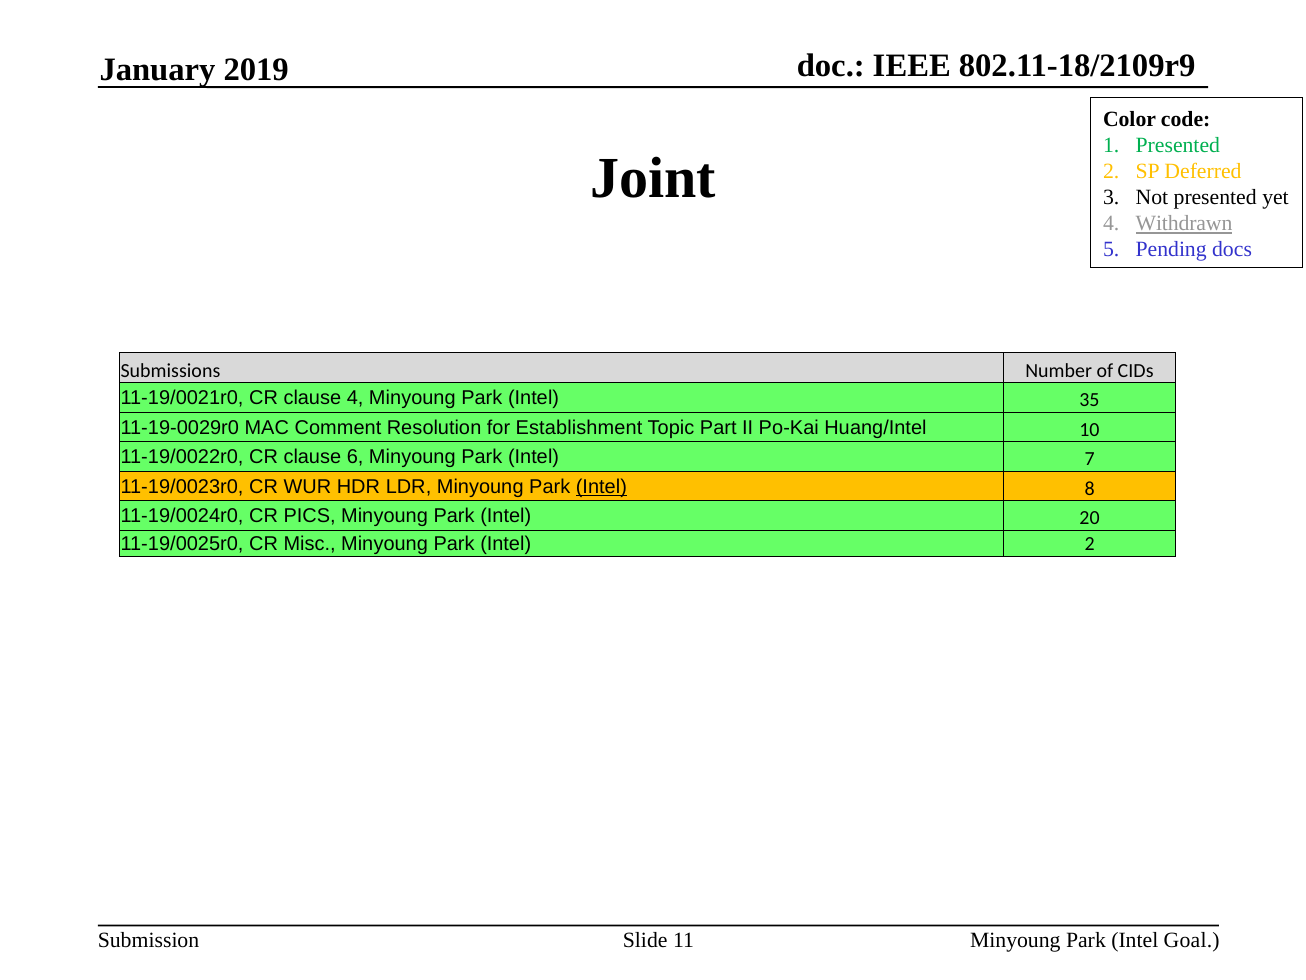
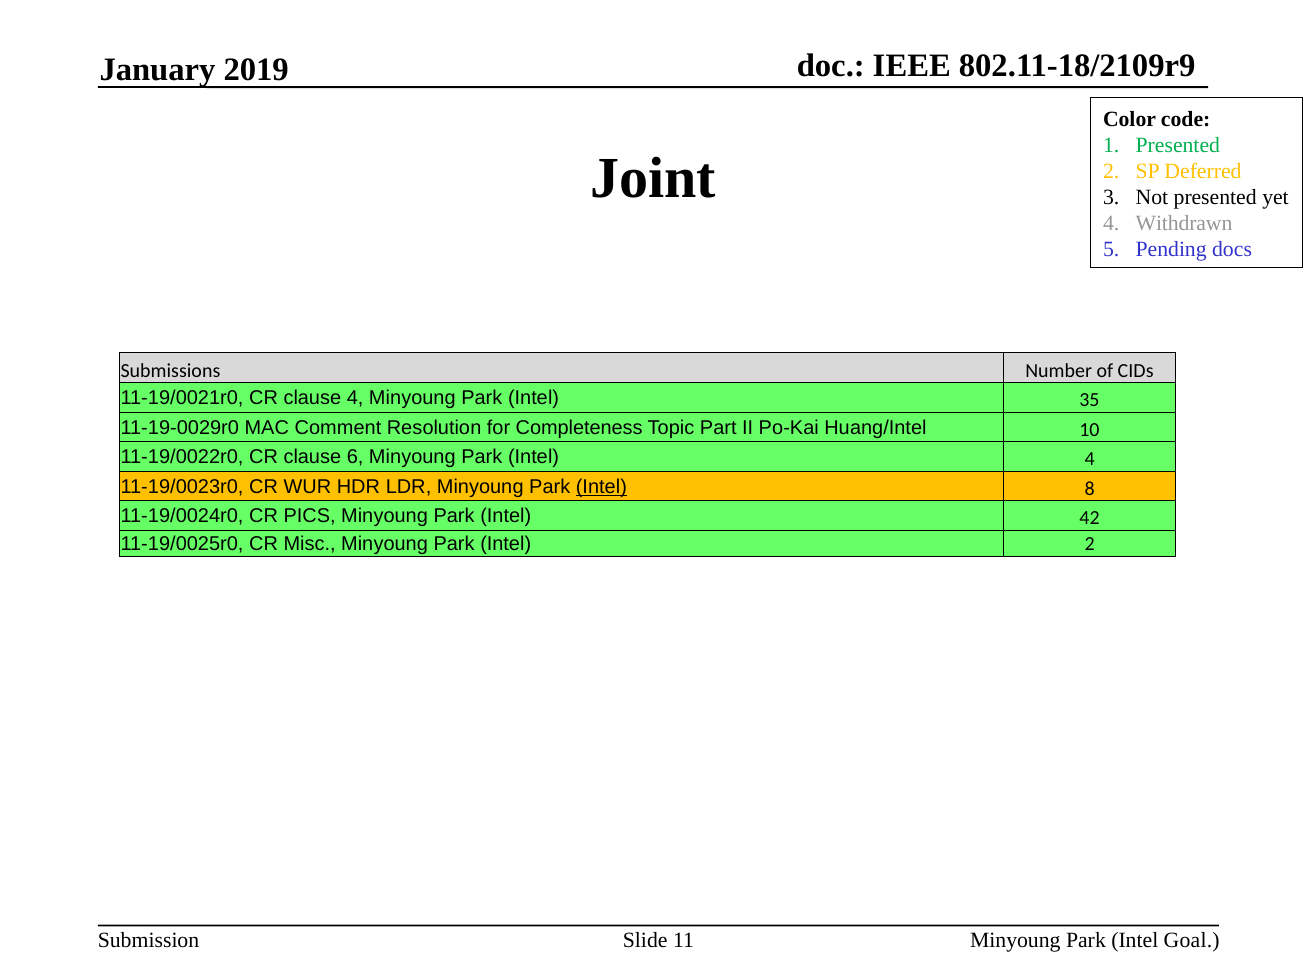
Withdrawn underline: present -> none
Establishment: Establishment -> Completeness
Intel 7: 7 -> 4
20: 20 -> 42
